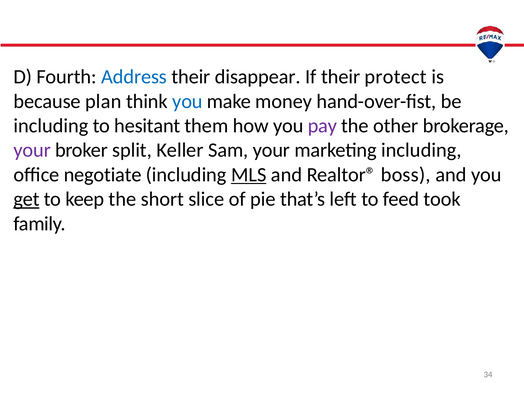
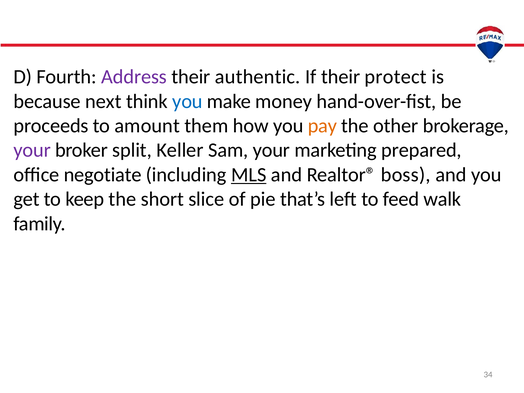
Address colour: blue -> purple
disappear: disappear -> authentic
plan: plan -> next
including at (51, 126): including -> proceeds
hesitant: hesitant -> amount
pay colour: purple -> orange
marketing including: including -> prepared
get underline: present -> none
took: took -> walk
